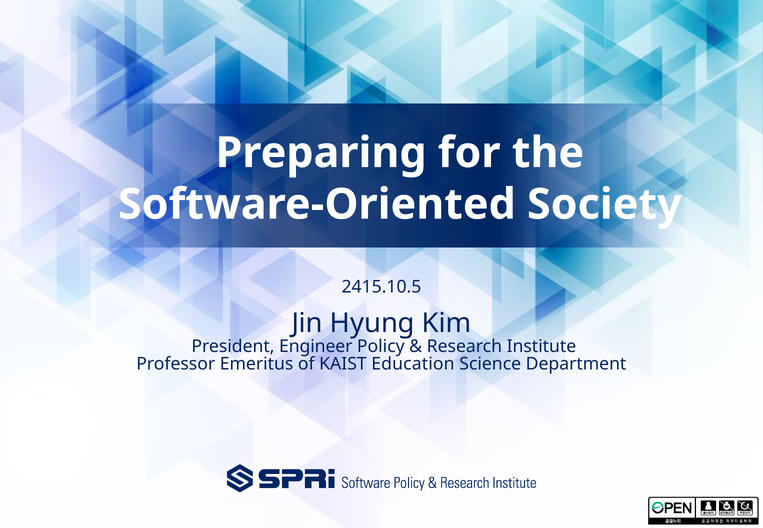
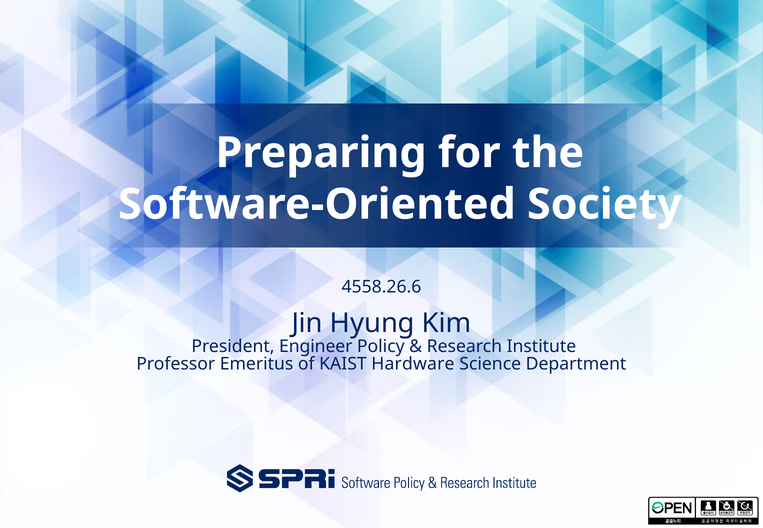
2415.10.5: 2415.10.5 -> 4558.26.6
Education: Education -> Hardware
